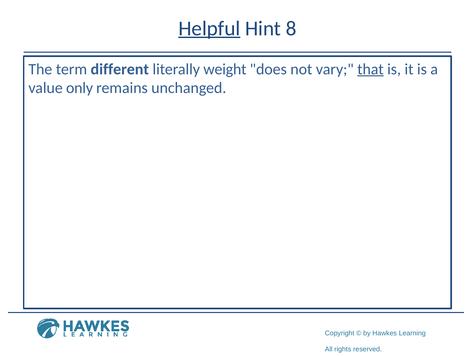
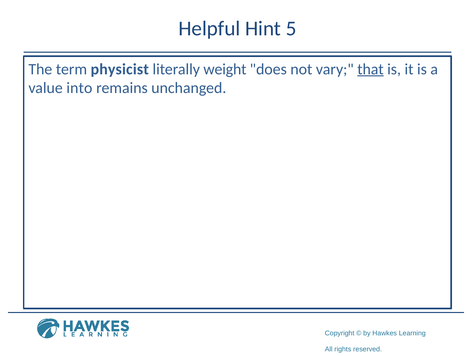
Helpful underline: present -> none
8: 8 -> 5
different: different -> physicist
only: only -> into
